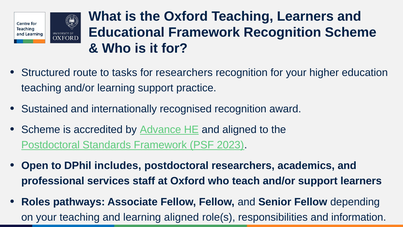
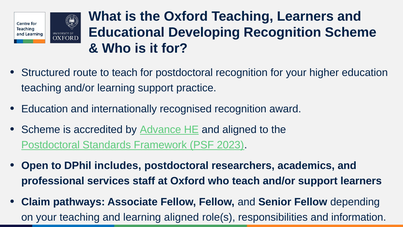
Educational Framework: Framework -> Developing
to tasks: tasks -> teach
for researchers: researchers -> postdoctoral
Sustained at (45, 109): Sustained -> Education
Roles: Roles -> Claim
